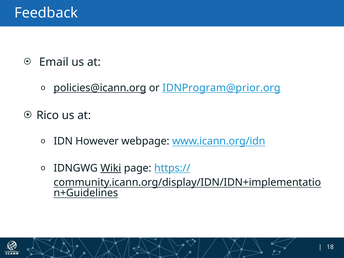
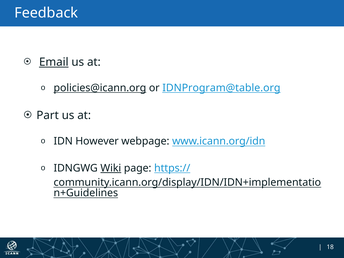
Email underline: none -> present
IDNProgram@prior.org: IDNProgram@prior.org -> IDNProgram@table.org
Rico: Rico -> Part
